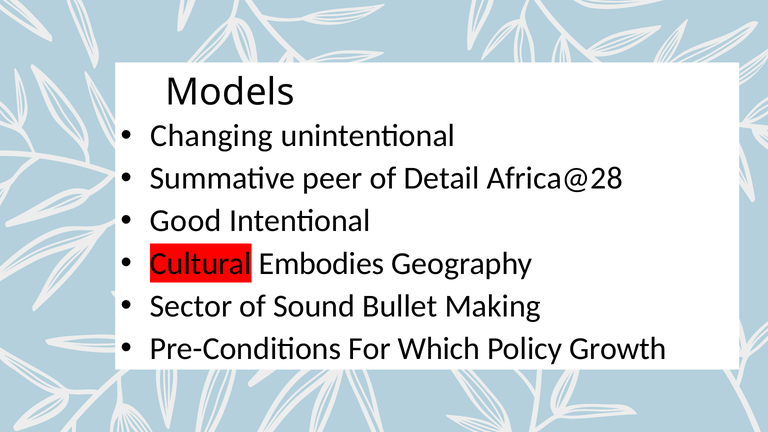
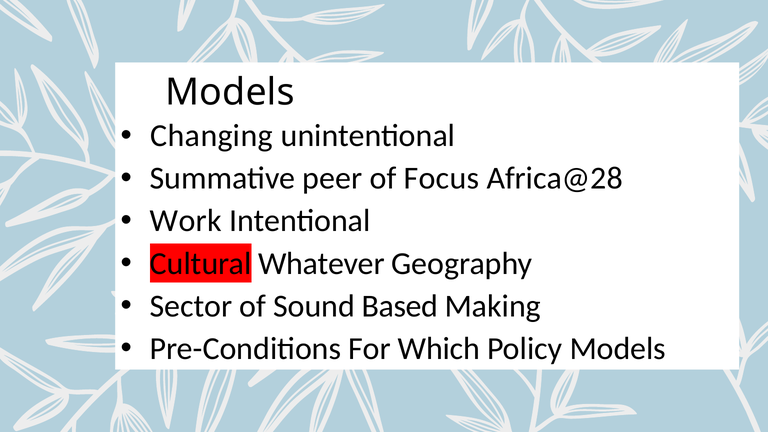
Detail: Detail -> Focus
Good: Good -> Work
Embodies: Embodies -> Whatever
Bullet: Bullet -> Based
Policy Growth: Growth -> Models
